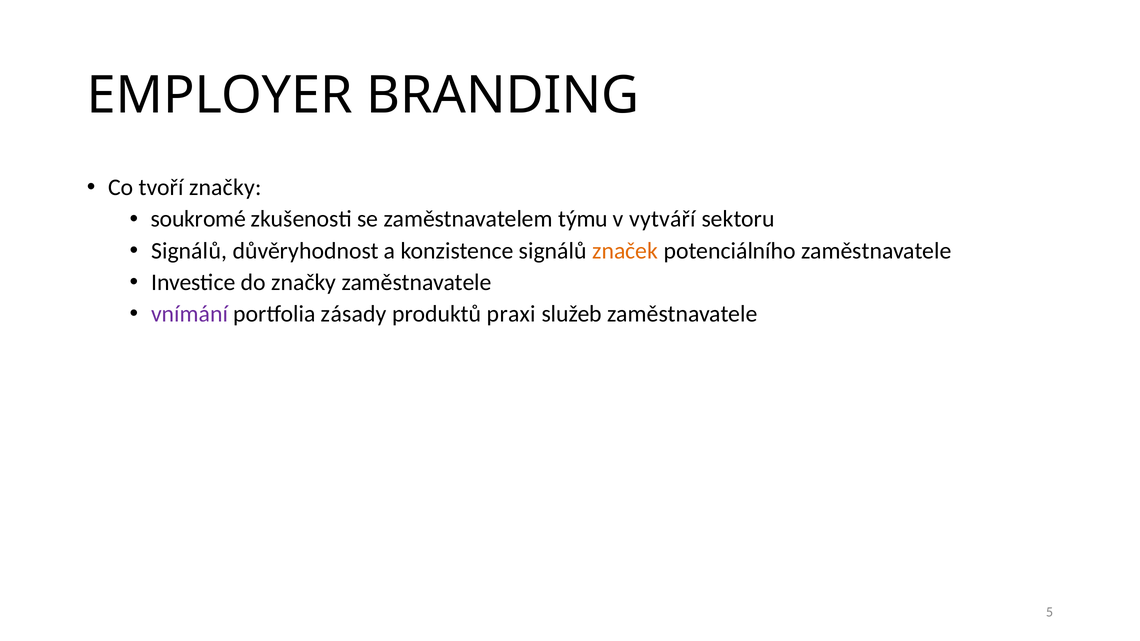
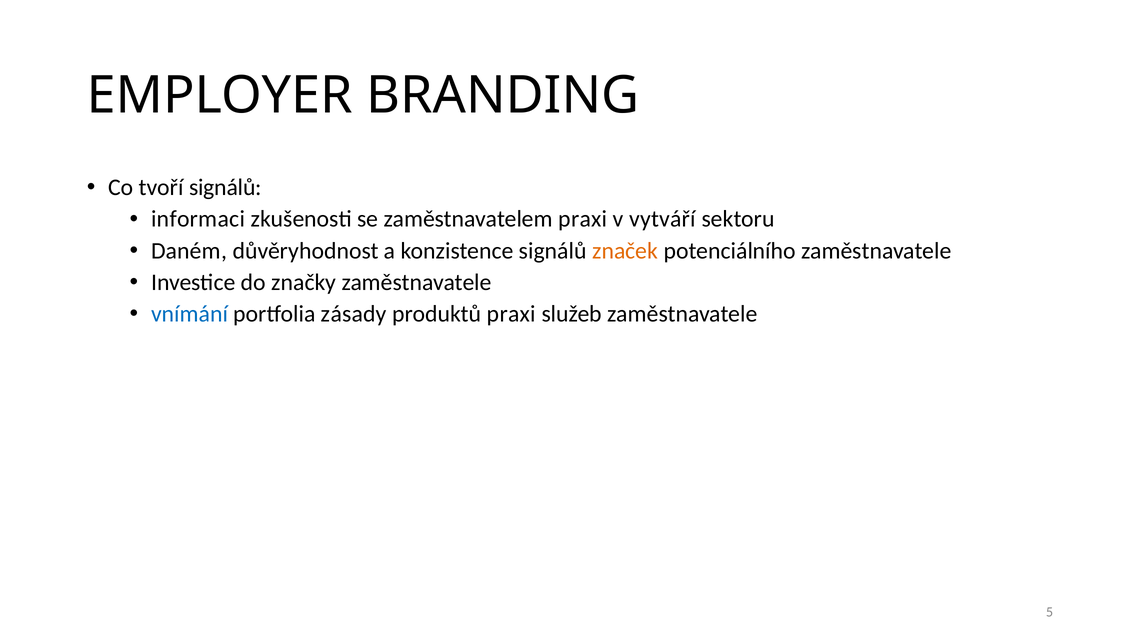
tvoří značky: značky -> signálů
soukromé: soukromé -> informaci
zaměstnavatelem týmu: týmu -> praxi
Signálů at (189, 251): Signálů -> Daném
vnímání colour: purple -> blue
